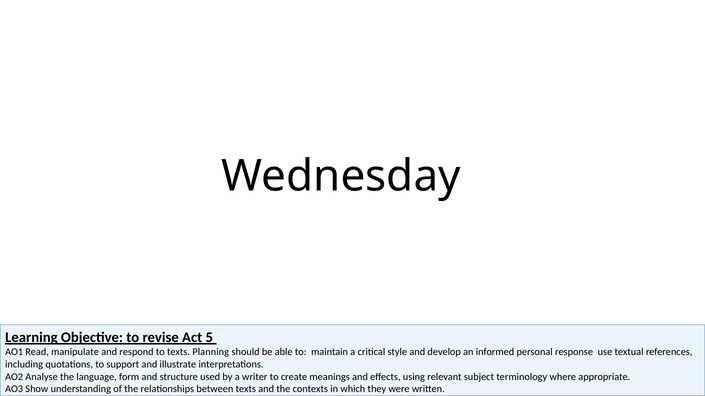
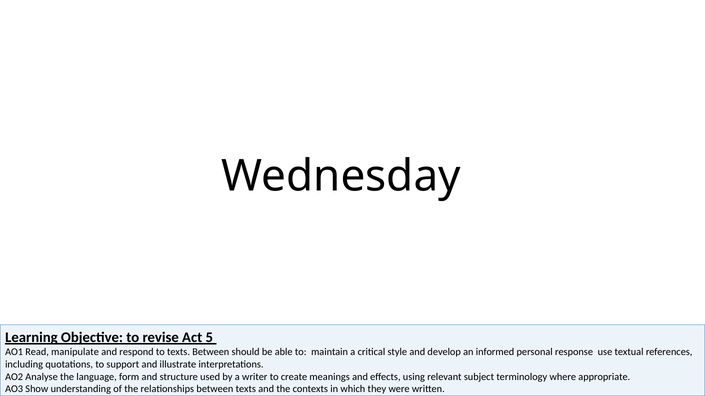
texts Planning: Planning -> Between
